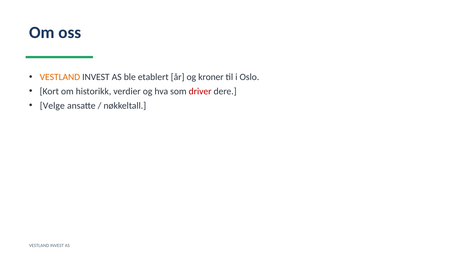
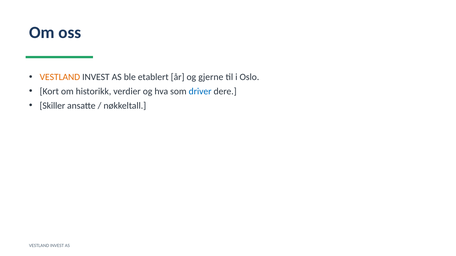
kroner: kroner -> gjerne
driver colour: red -> blue
Velge: Velge -> Skiller
